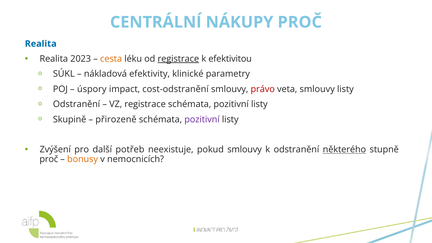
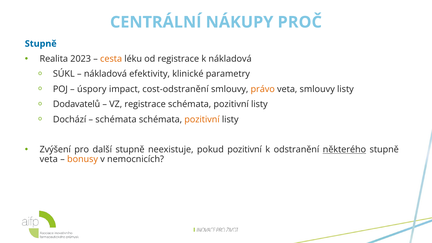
Realita at (41, 44): Realita -> Stupně
registrace at (178, 59) underline: present -> none
k efektivitou: efektivitou -> nákladová
právo colour: red -> orange
Odstranění at (77, 104): Odstranění -> Dodavatelů
Skupině: Skupině -> Dochází
přirozeně at (116, 119): přirozeně -> schémata
pozitivní at (202, 119) colour: purple -> orange
další potřeb: potřeb -> stupně
pokud smlouvy: smlouvy -> pozitivní
proč at (49, 159): proč -> veta
